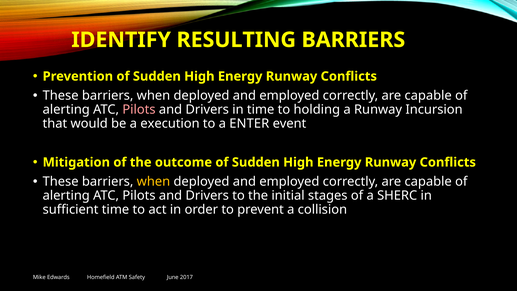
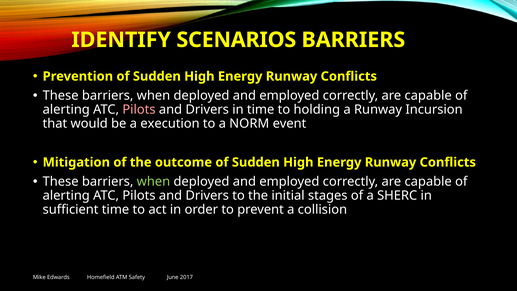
RESULTING: RESULTING -> SCENARIOS
ENTER: ENTER -> NORM
when at (153, 182) colour: yellow -> light green
